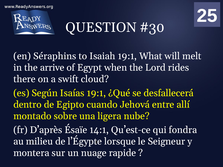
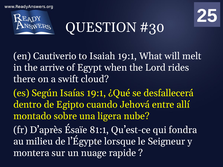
Séraphins: Séraphins -> Cautiverio
14:1: 14:1 -> 81:1
